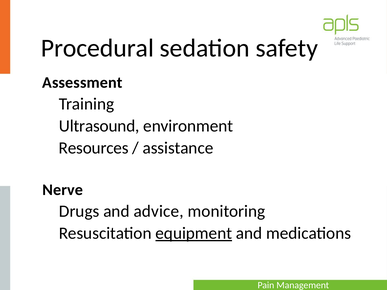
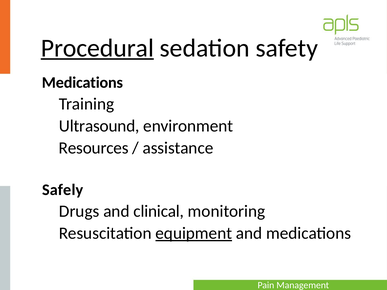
Procedural underline: none -> present
Assessment at (82, 83): Assessment -> Medications
Nerve: Nerve -> Safely
advice: advice -> clinical
